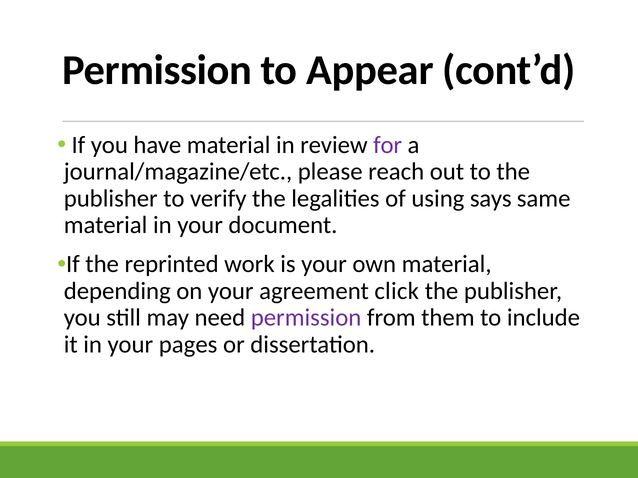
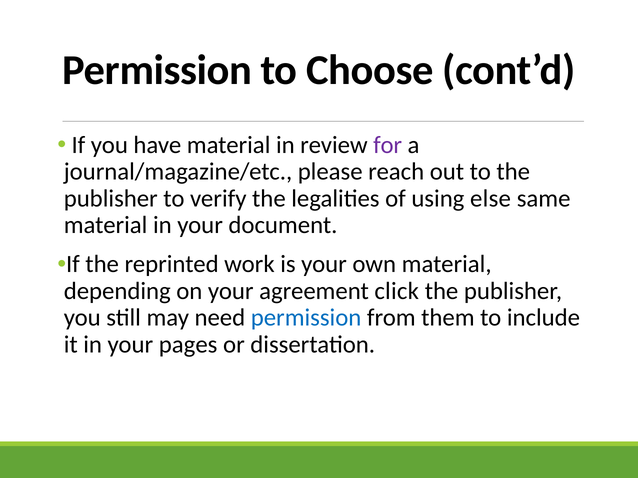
Appear: Appear -> Choose
says: says -> else
permission at (306, 318) colour: purple -> blue
